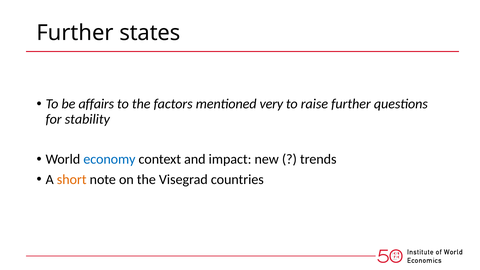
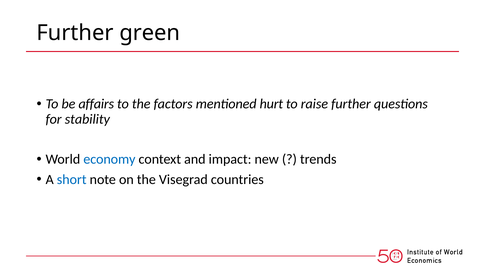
states: states -> green
very: very -> hurt
short colour: orange -> blue
